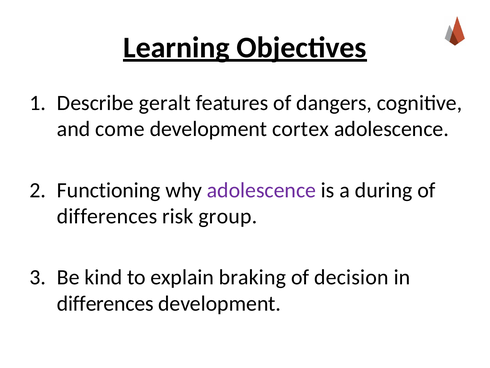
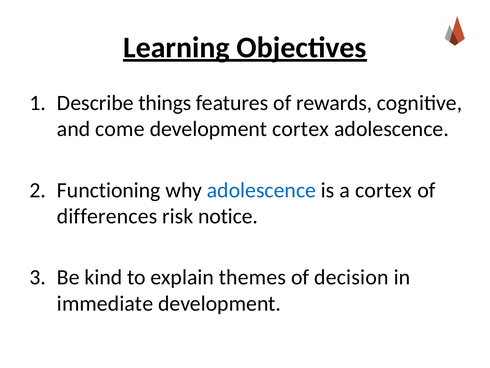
geralt: geralt -> things
dangers: dangers -> rewards
adolescence at (261, 190) colour: purple -> blue
a during: during -> cortex
group: group -> notice
braking: braking -> themes
differences at (105, 303): differences -> immediate
